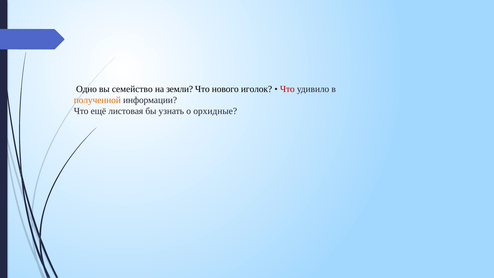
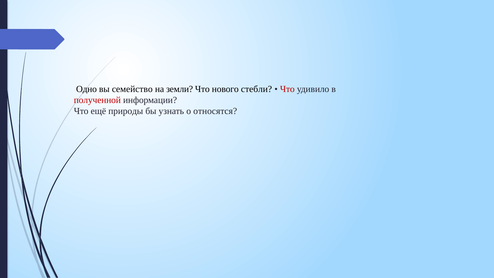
иголок: иголок -> стебли
полученной colour: orange -> red
листовая: листовая -> природы
орхидные: орхидные -> относятся
